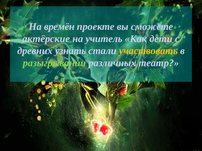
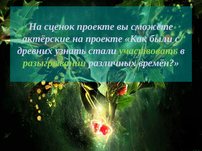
времён: времён -> сценок
на учитель: учитель -> проекте
дети: дети -> были
участвовать colour: yellow -> light green
театр: театр -> времён
